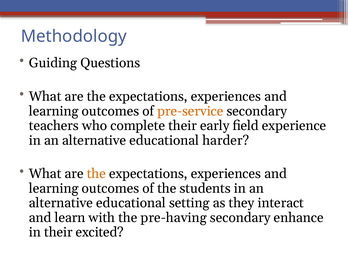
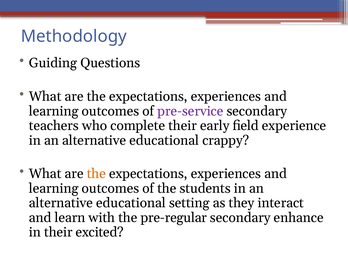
pre-service colour: orange -> purple
harder: harder -> crappy
pre-having: pre-having -> pre-regular
